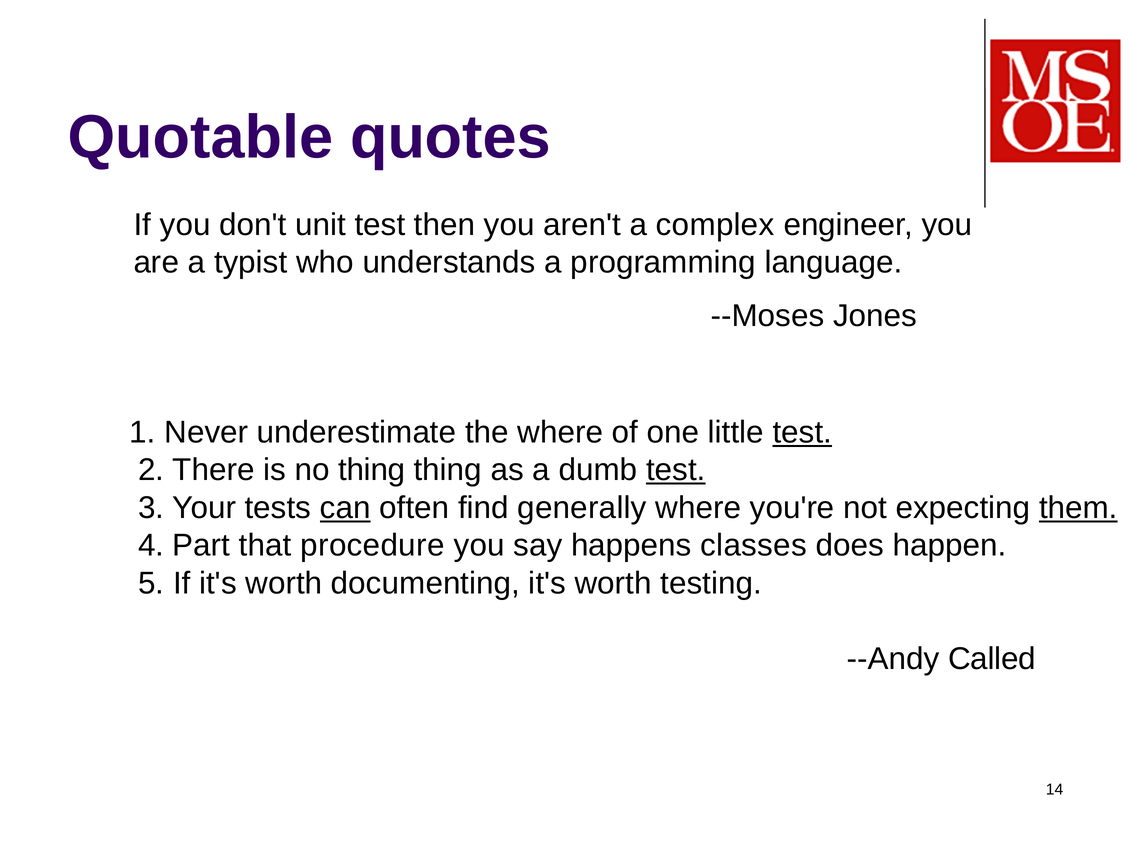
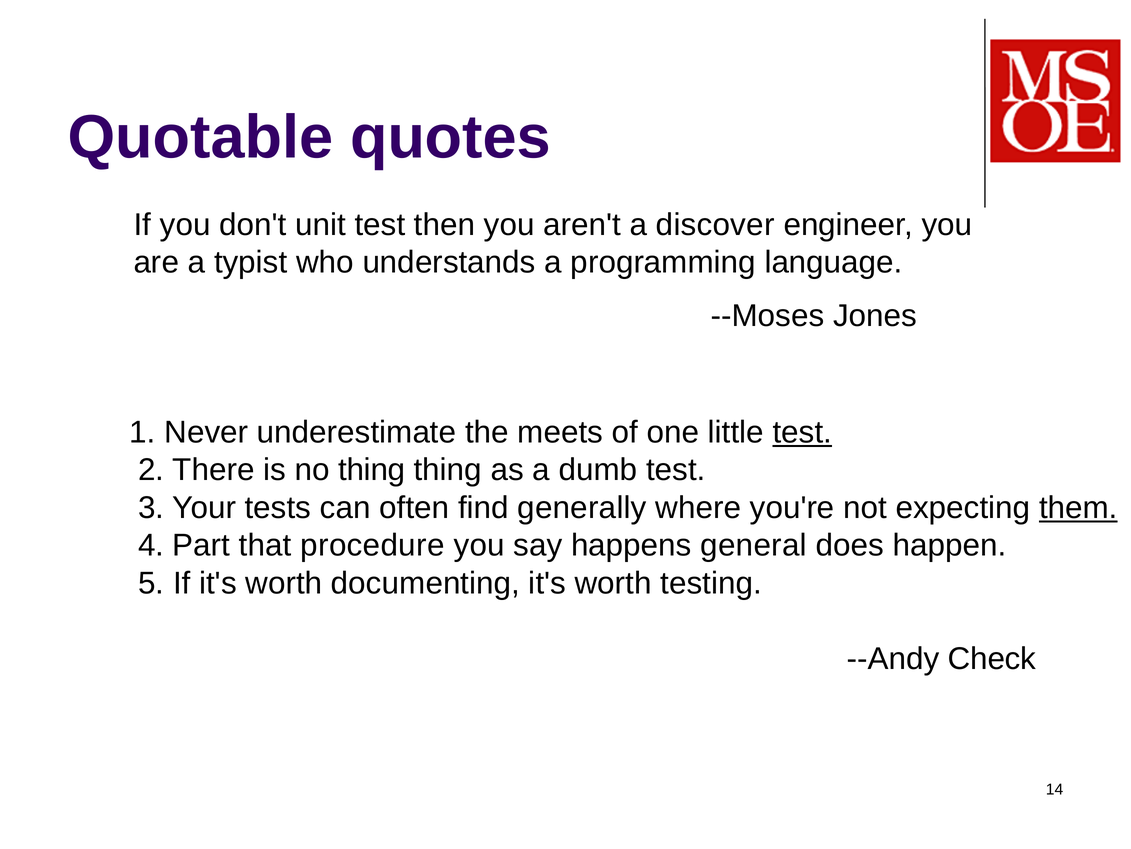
complex: complex -> discover
the where: where -> meets
test at (676, 470) underline: present -> none
can underline: present -> none
classes: classes -> general
Called: Called -> Check
